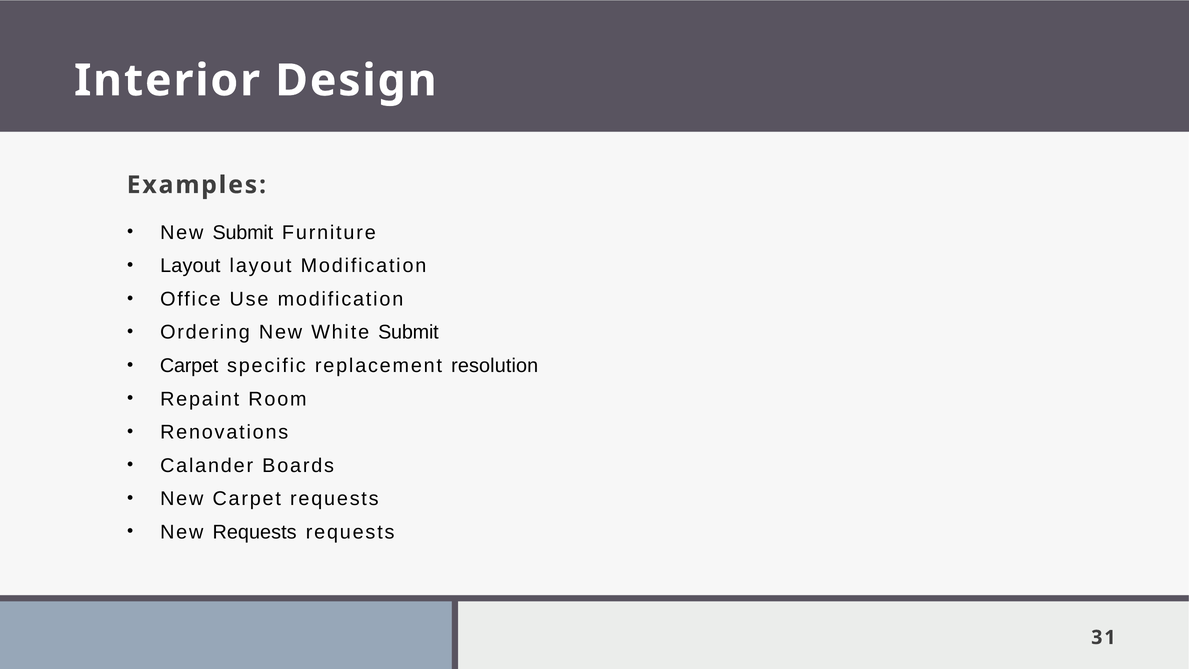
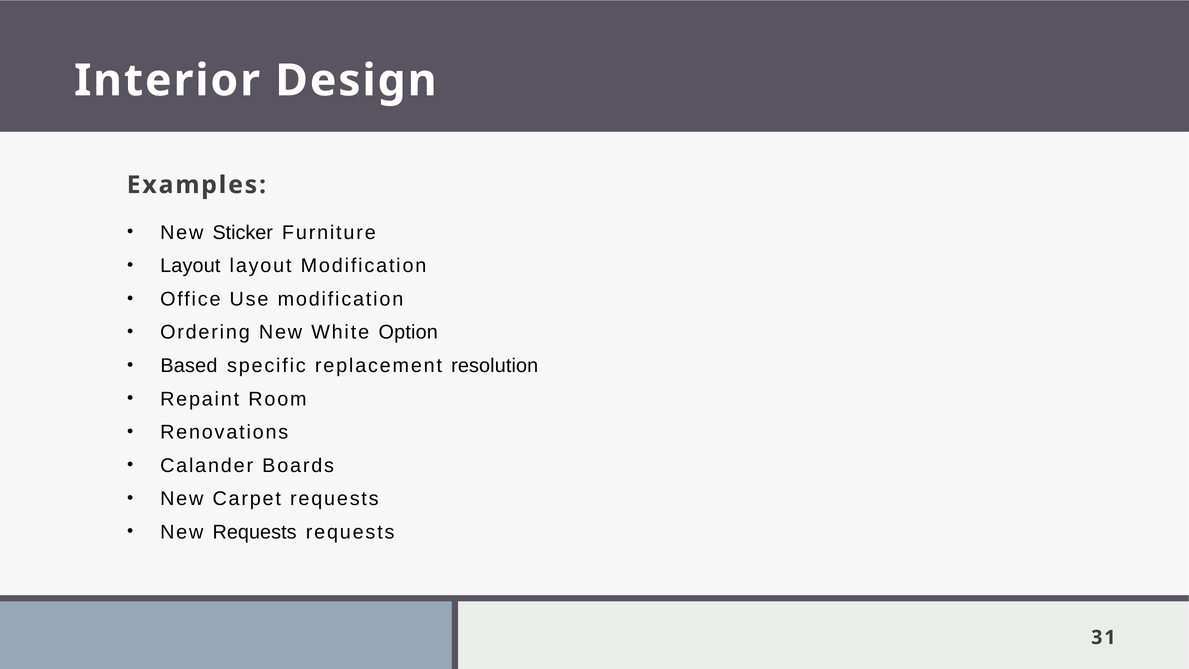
New Submit: Submit -> Sticker
White Submit: Submit -> Option
Carpet at (189, 366): Carpet -> Based
